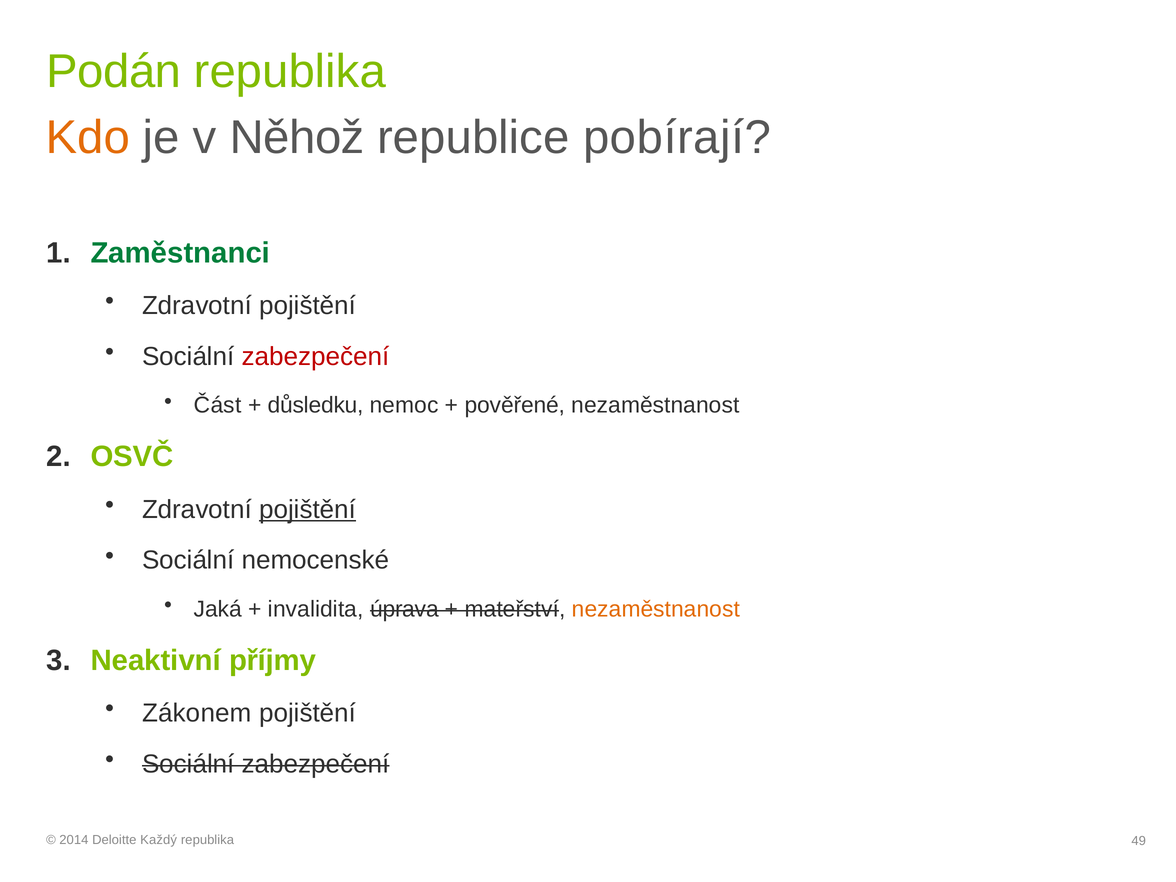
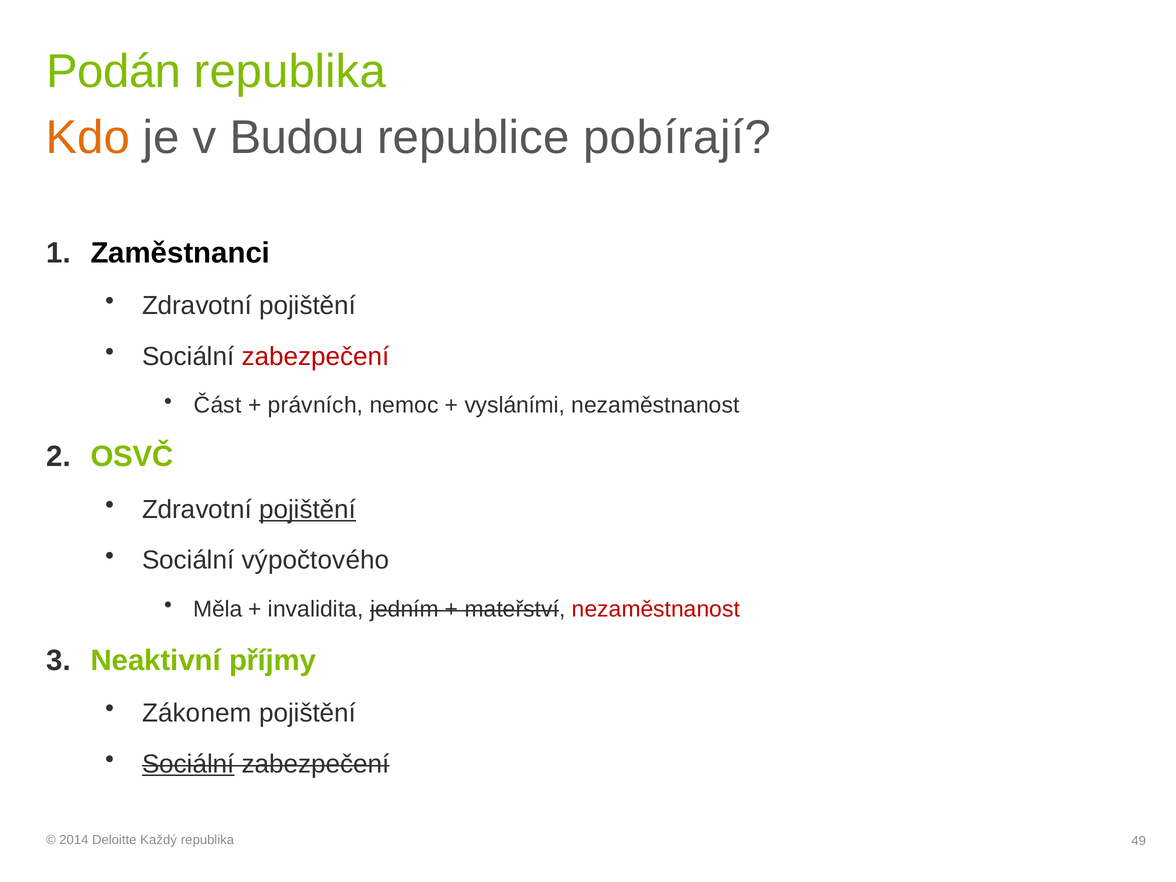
Něhož: Něhož -> Budou
Zaměstnanci colour: green -> black
důsledku: důsledku -> právních
pověřené: pověřené -> vysláními
nemocenské: nemocenské -> výpočtového
Jaká: Jaká -> Měla
úprava: úprava -> jedním
nezaměstnanost at (656, 609) colour: orange -> red
Sociální at (188, 764) underline: none -> present
